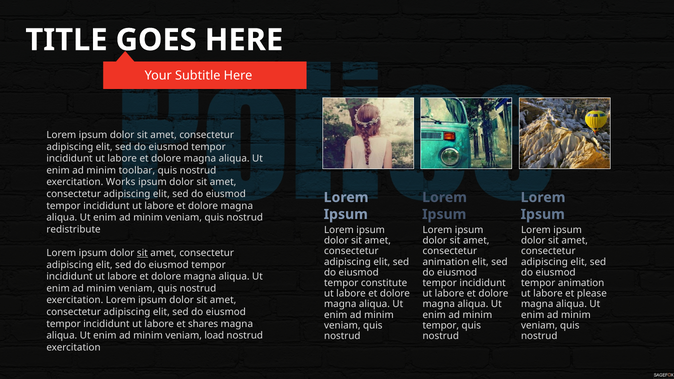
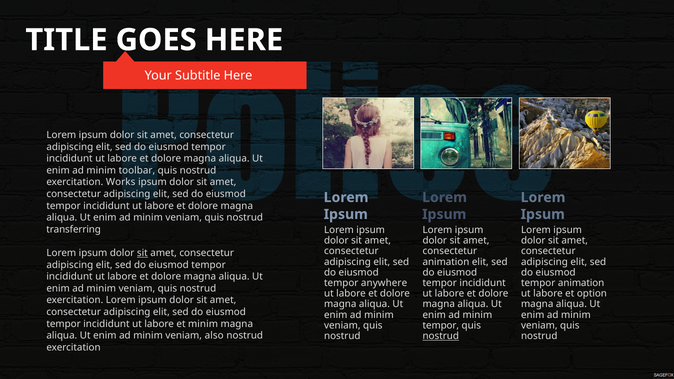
redistribute: redistribute -> transferring
constitute: constitute -> anywhere
please: please -> option
et shares: shares -> minim
load: load -> also
nostrud at (441, 336) underline: none -> present
